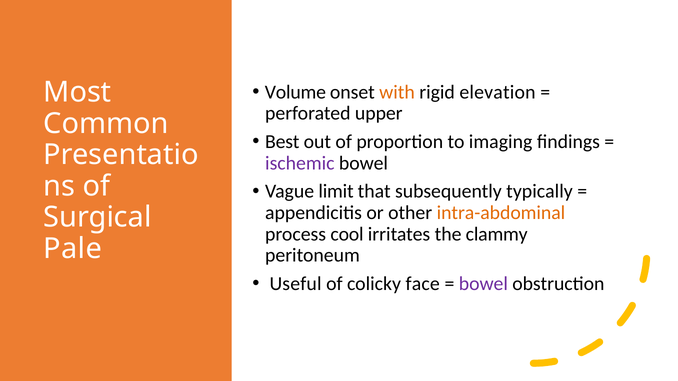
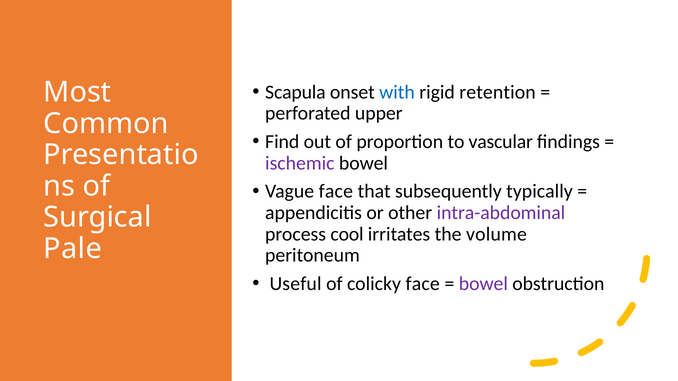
Volume: Volume -> Scapula
with colour: orange -> blue
elevation: elevation -> retention
Best: Best -> Find
imaging: imaging -> vascular
Vague limit: limit -> face
intra-abdominal colour: orange -> purple
clammy: clammy -> volume
